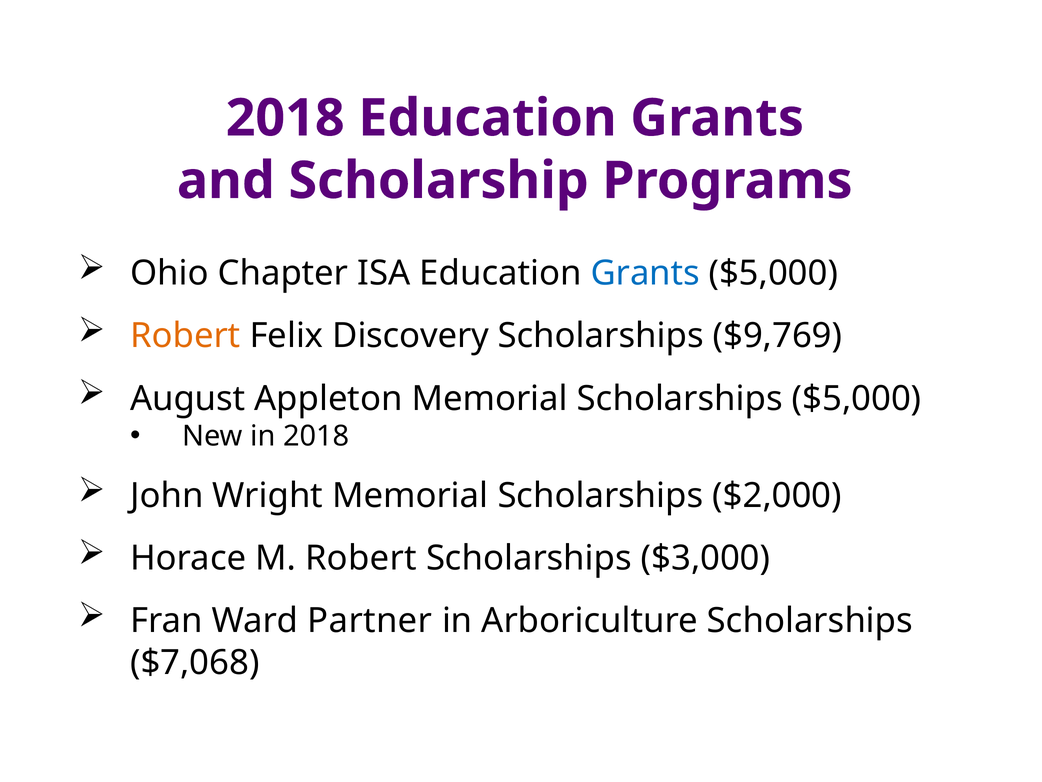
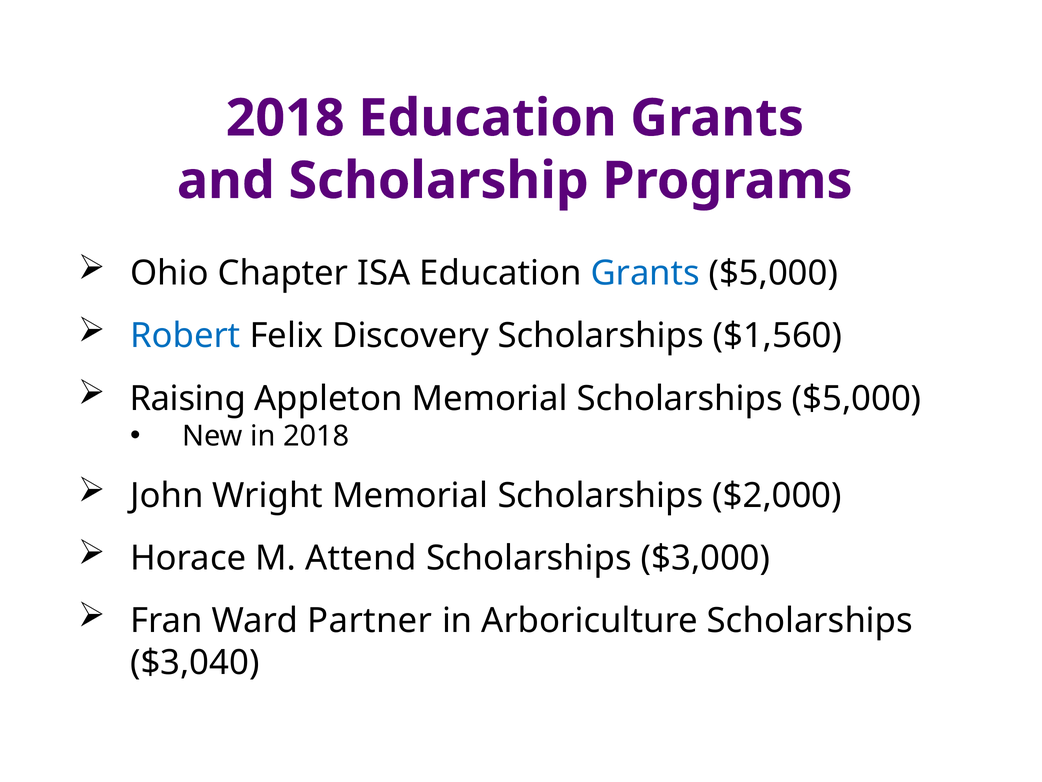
Robert at (185, 336) colour: orange -> blue
$9,769: $9,769 -> $1,560
August: August -> Raising
M Robert: Robert -> Attend
$7,068: $7,068 -> $3,040
